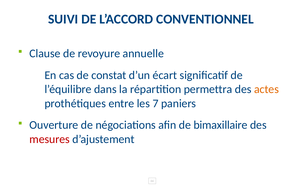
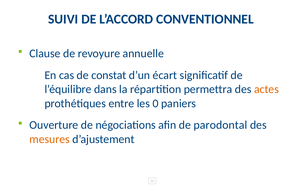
7: 7 -> 0
bimaxillaire: bimaxillaire -> parodontal
mesures colour: red -> orange
